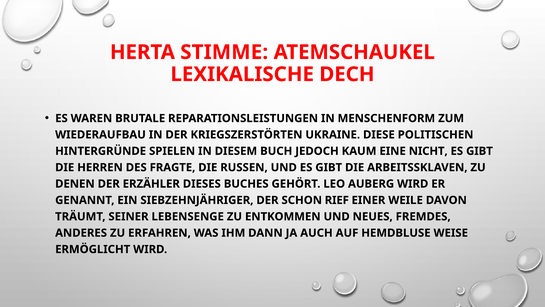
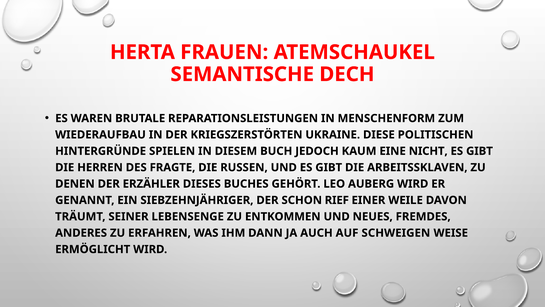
STIMME: STIMME -> FRAUEN
LEXIKALISCHE: LEXIKALISCHE -> SEMANTISCHE
HEMDBLUSE: HEMDBLUSE -> SCHWEIGEN
